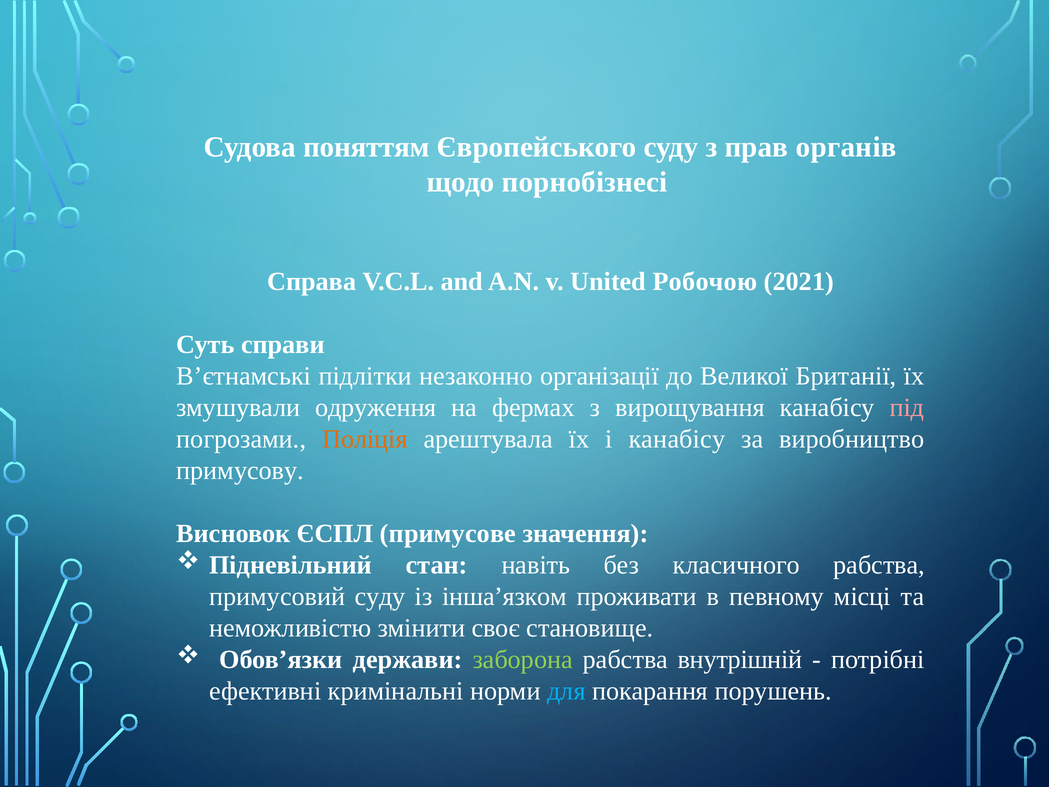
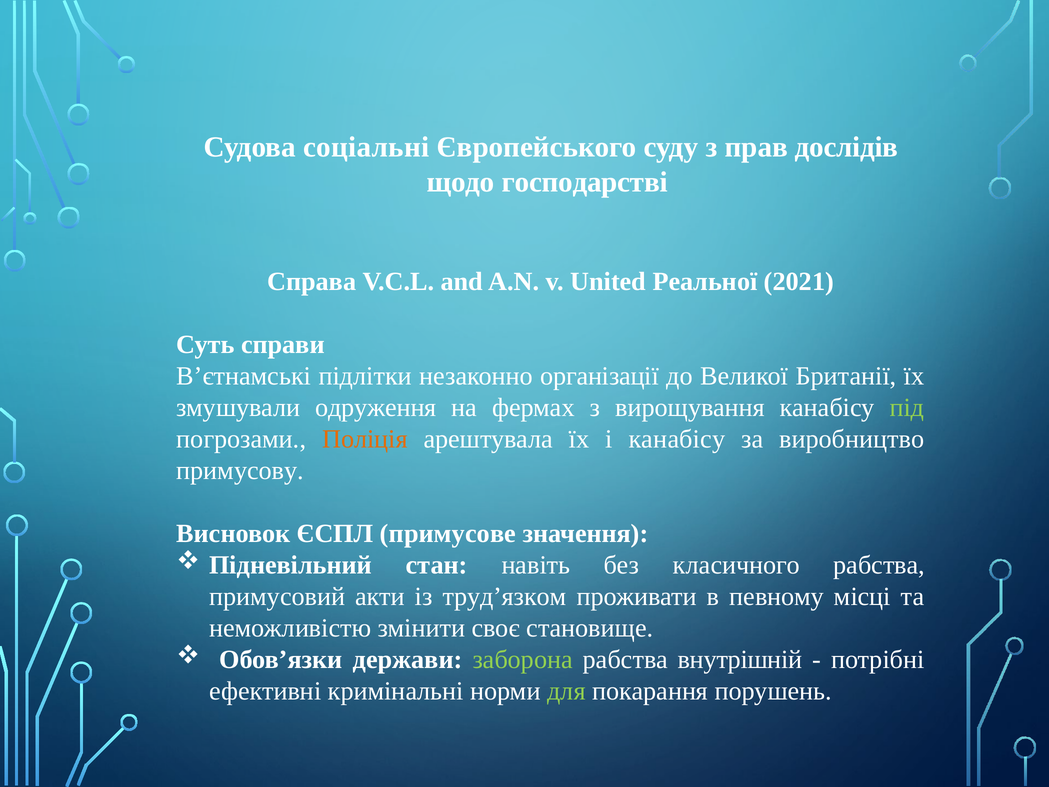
поняттям: поняттям -> соціальні
органів: органів -> дослідів
порнобізнесі: порнобізнесі -> господарстві
Робочою: Робочою -> Реальної
під colour: pink -> light green
примусовий суду: суду -> акти
інша’язком: інша’язком -> труд’язком
для colour: light blue -> light green
